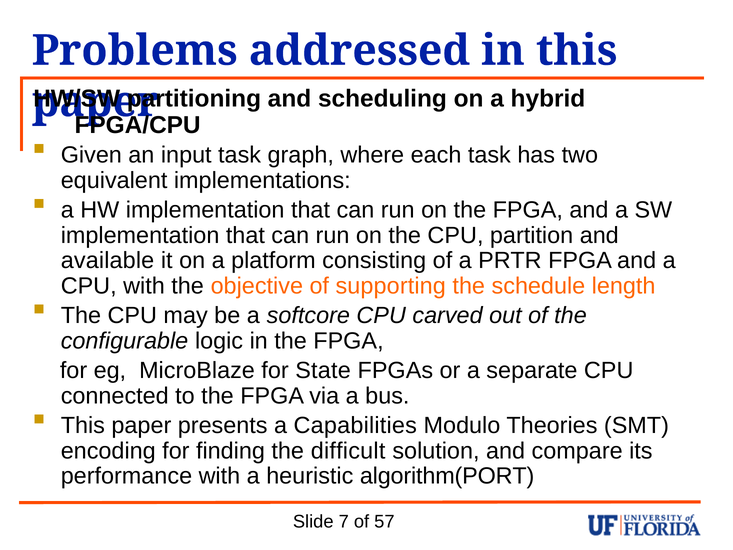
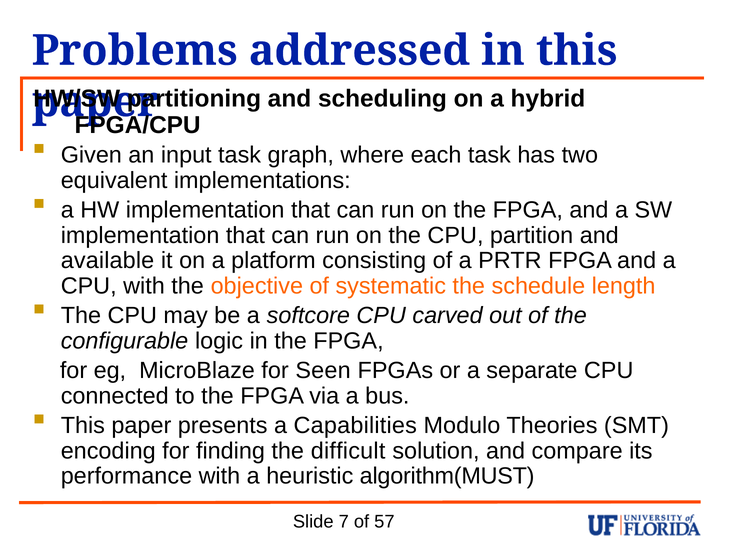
supporting: supporting -> systematic
State: State -> Seen
algorithm(PORT: algorithm(PORT -> algorithm(MUST
